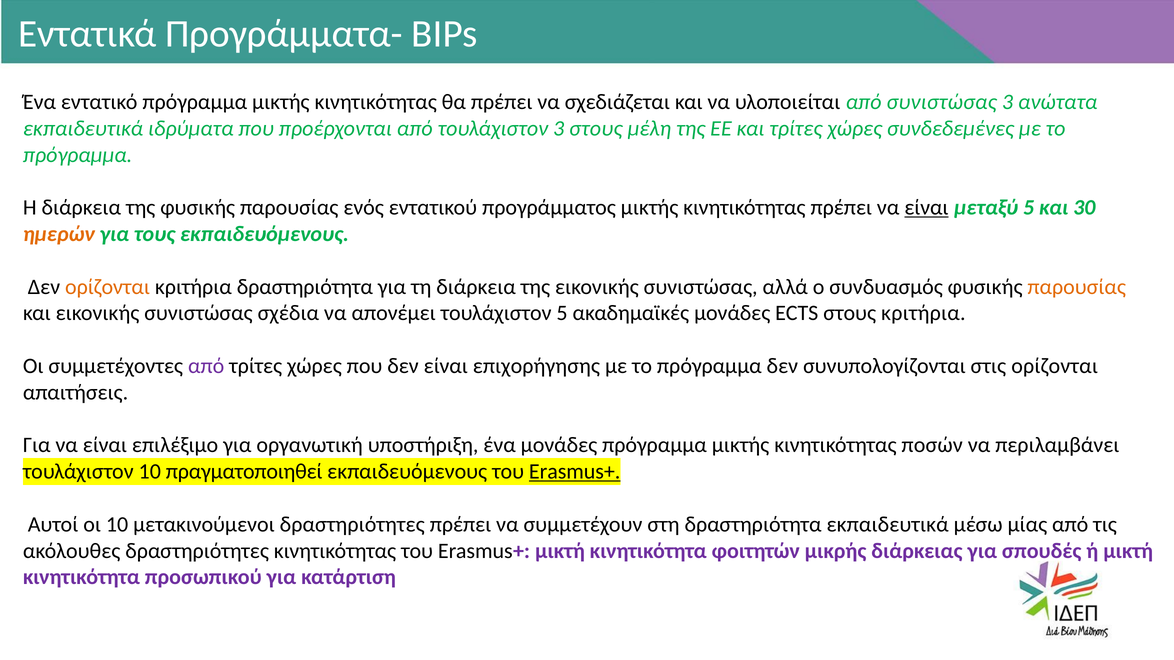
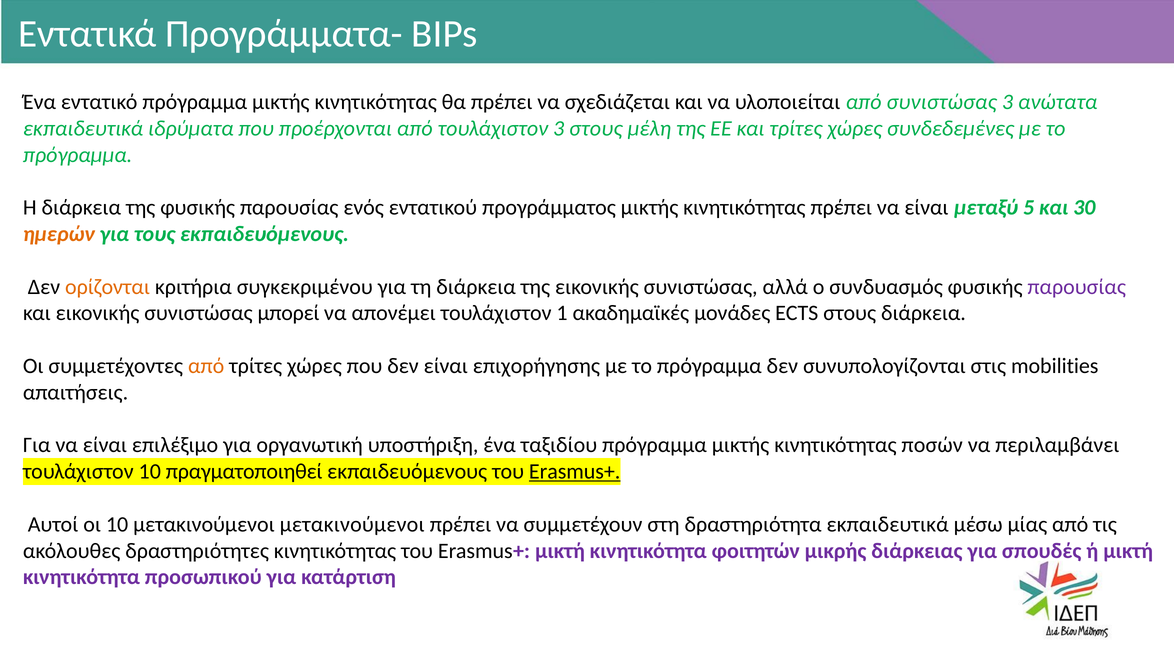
είναι at (926, 208) underline: present -> none
κριτήρια δραστηριότητα: δραστηριότητα -> συγκεκριμένου
παρουσίας at (1077, 287) colour: orange -> purple
σχέδια: σχέδια -> μπορεί
τουλάχιστον 5: 5 -> 1
στους κριτήρια: κριτήρια -> διάρκεια
από at (206, 366) colour: purple -> orange
στις ορίζονται: ορίζονται -> mobilities
ένα μονάδες: μονάδες -> ταξιδίου
μετακινούμενοι δραστηριότητες: δραστηριότητες -> μετακινούμενοι
